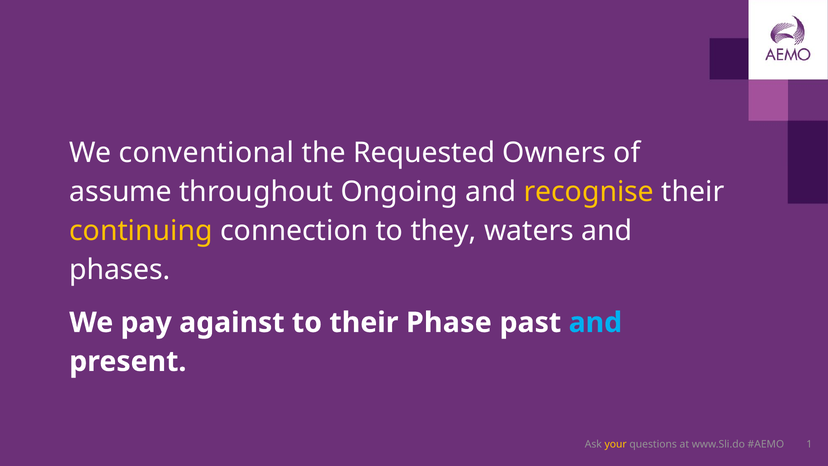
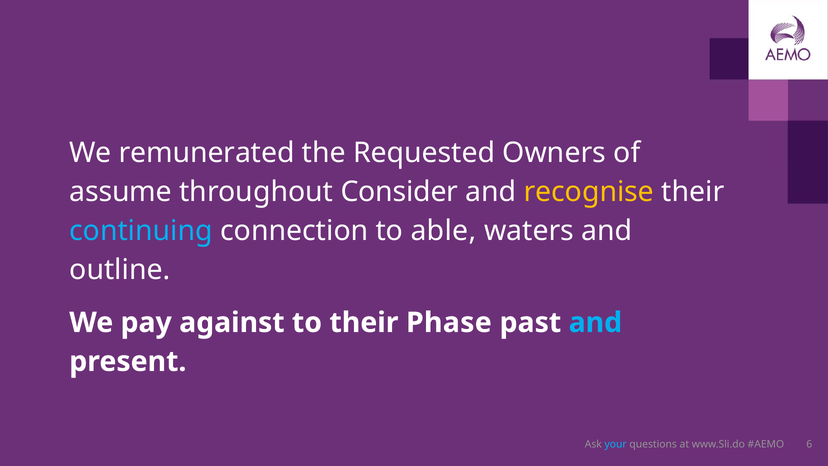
conventional: conventional -> remunerated
Ongoing: Ongoing -> Consider
continuing colour: yellow -> light blue
they: they -> able
phases: phases -> outline
your colour: yellow -> light blue
1: 1 -> 6
